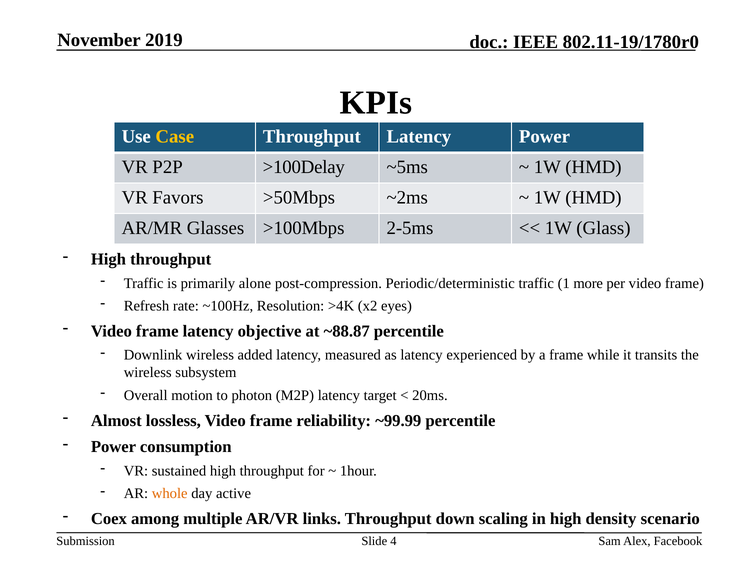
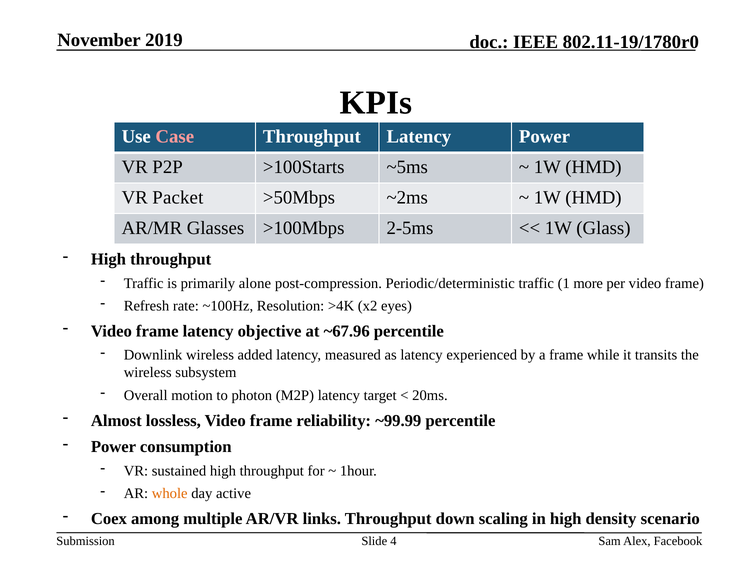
Case colour: yellow -> pink
>100Delay: >100Delay -> >100Starts
Favors: Favors -> Packet
~88.87: ~88.87 -> ~67.96
